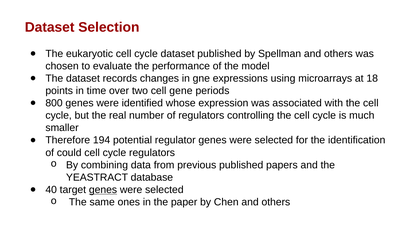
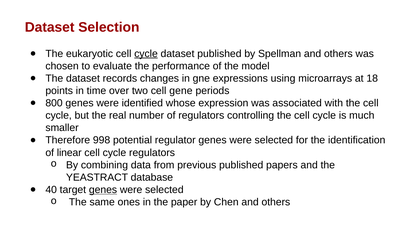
cycle at (146, 54) underline: none -> present
194: 194 -> 998
could: could -> linear
